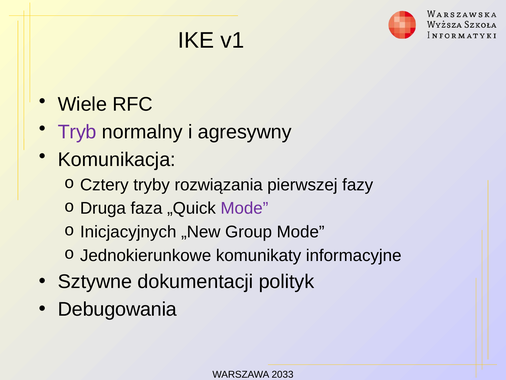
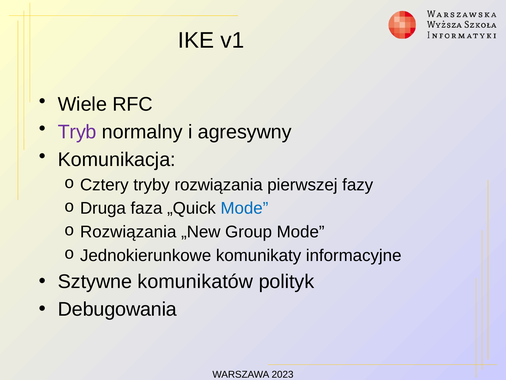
Mode at (244, 208) colour: purple -> blue
Inicjacyjnych at (128, 232): Inicjacyjnych -> Rozwiązania
dokumentacji: dokumentacji -> komunikatów
2033: 2033 -> 2023
